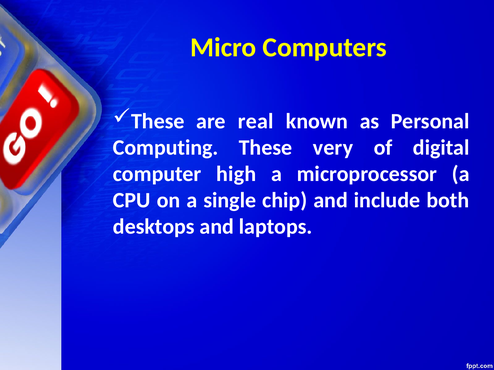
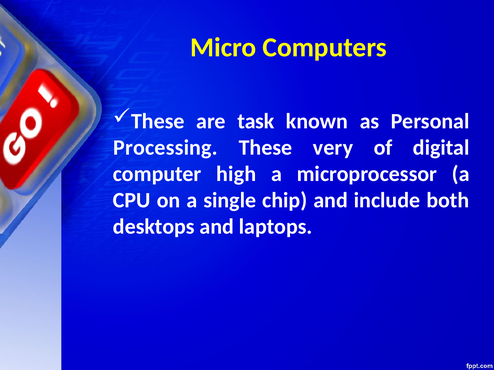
real: real -> task
Computing: Computing -> Processing
